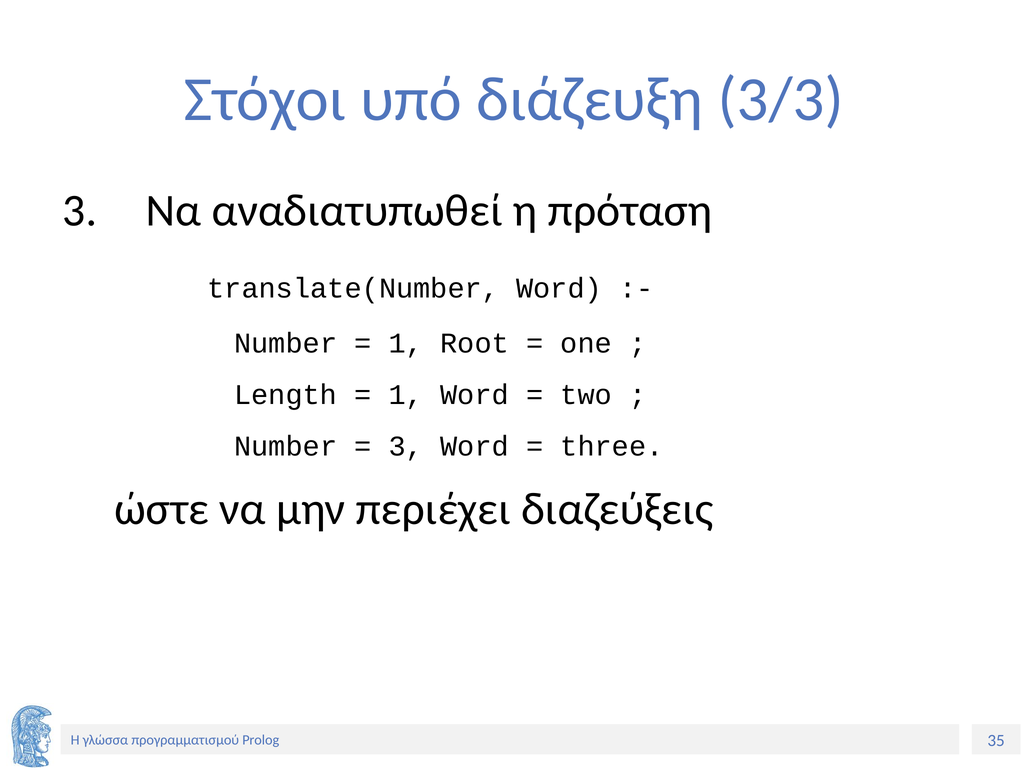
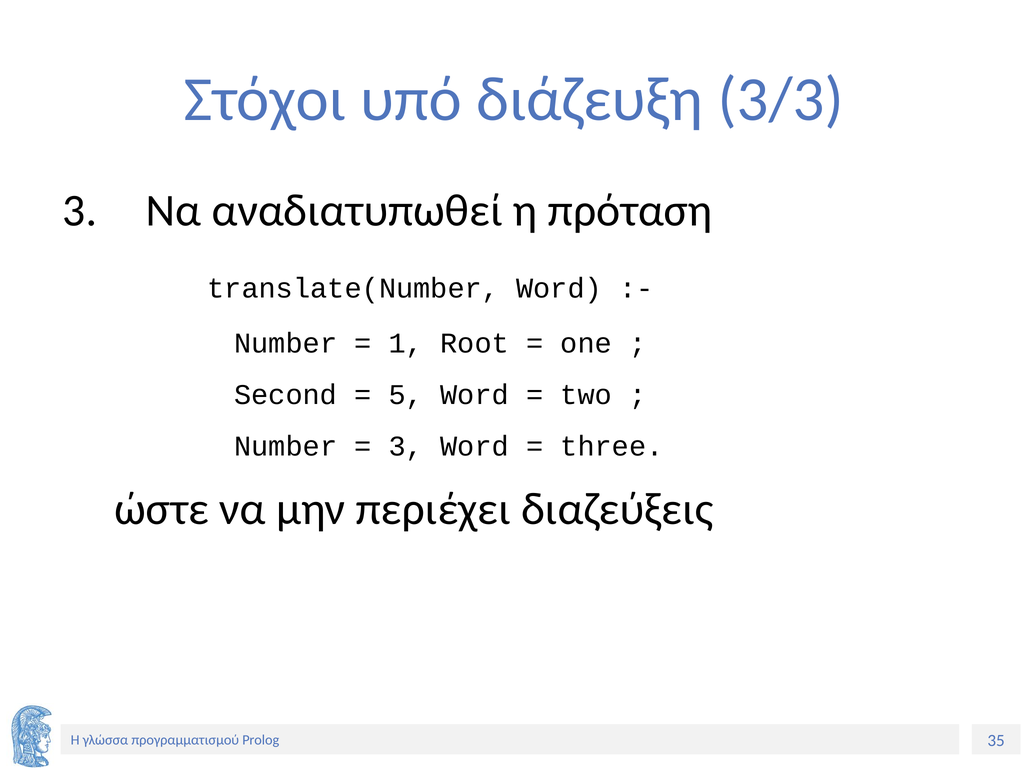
Length: Length -> Second
1 at (406, 395): 1 -> 5
